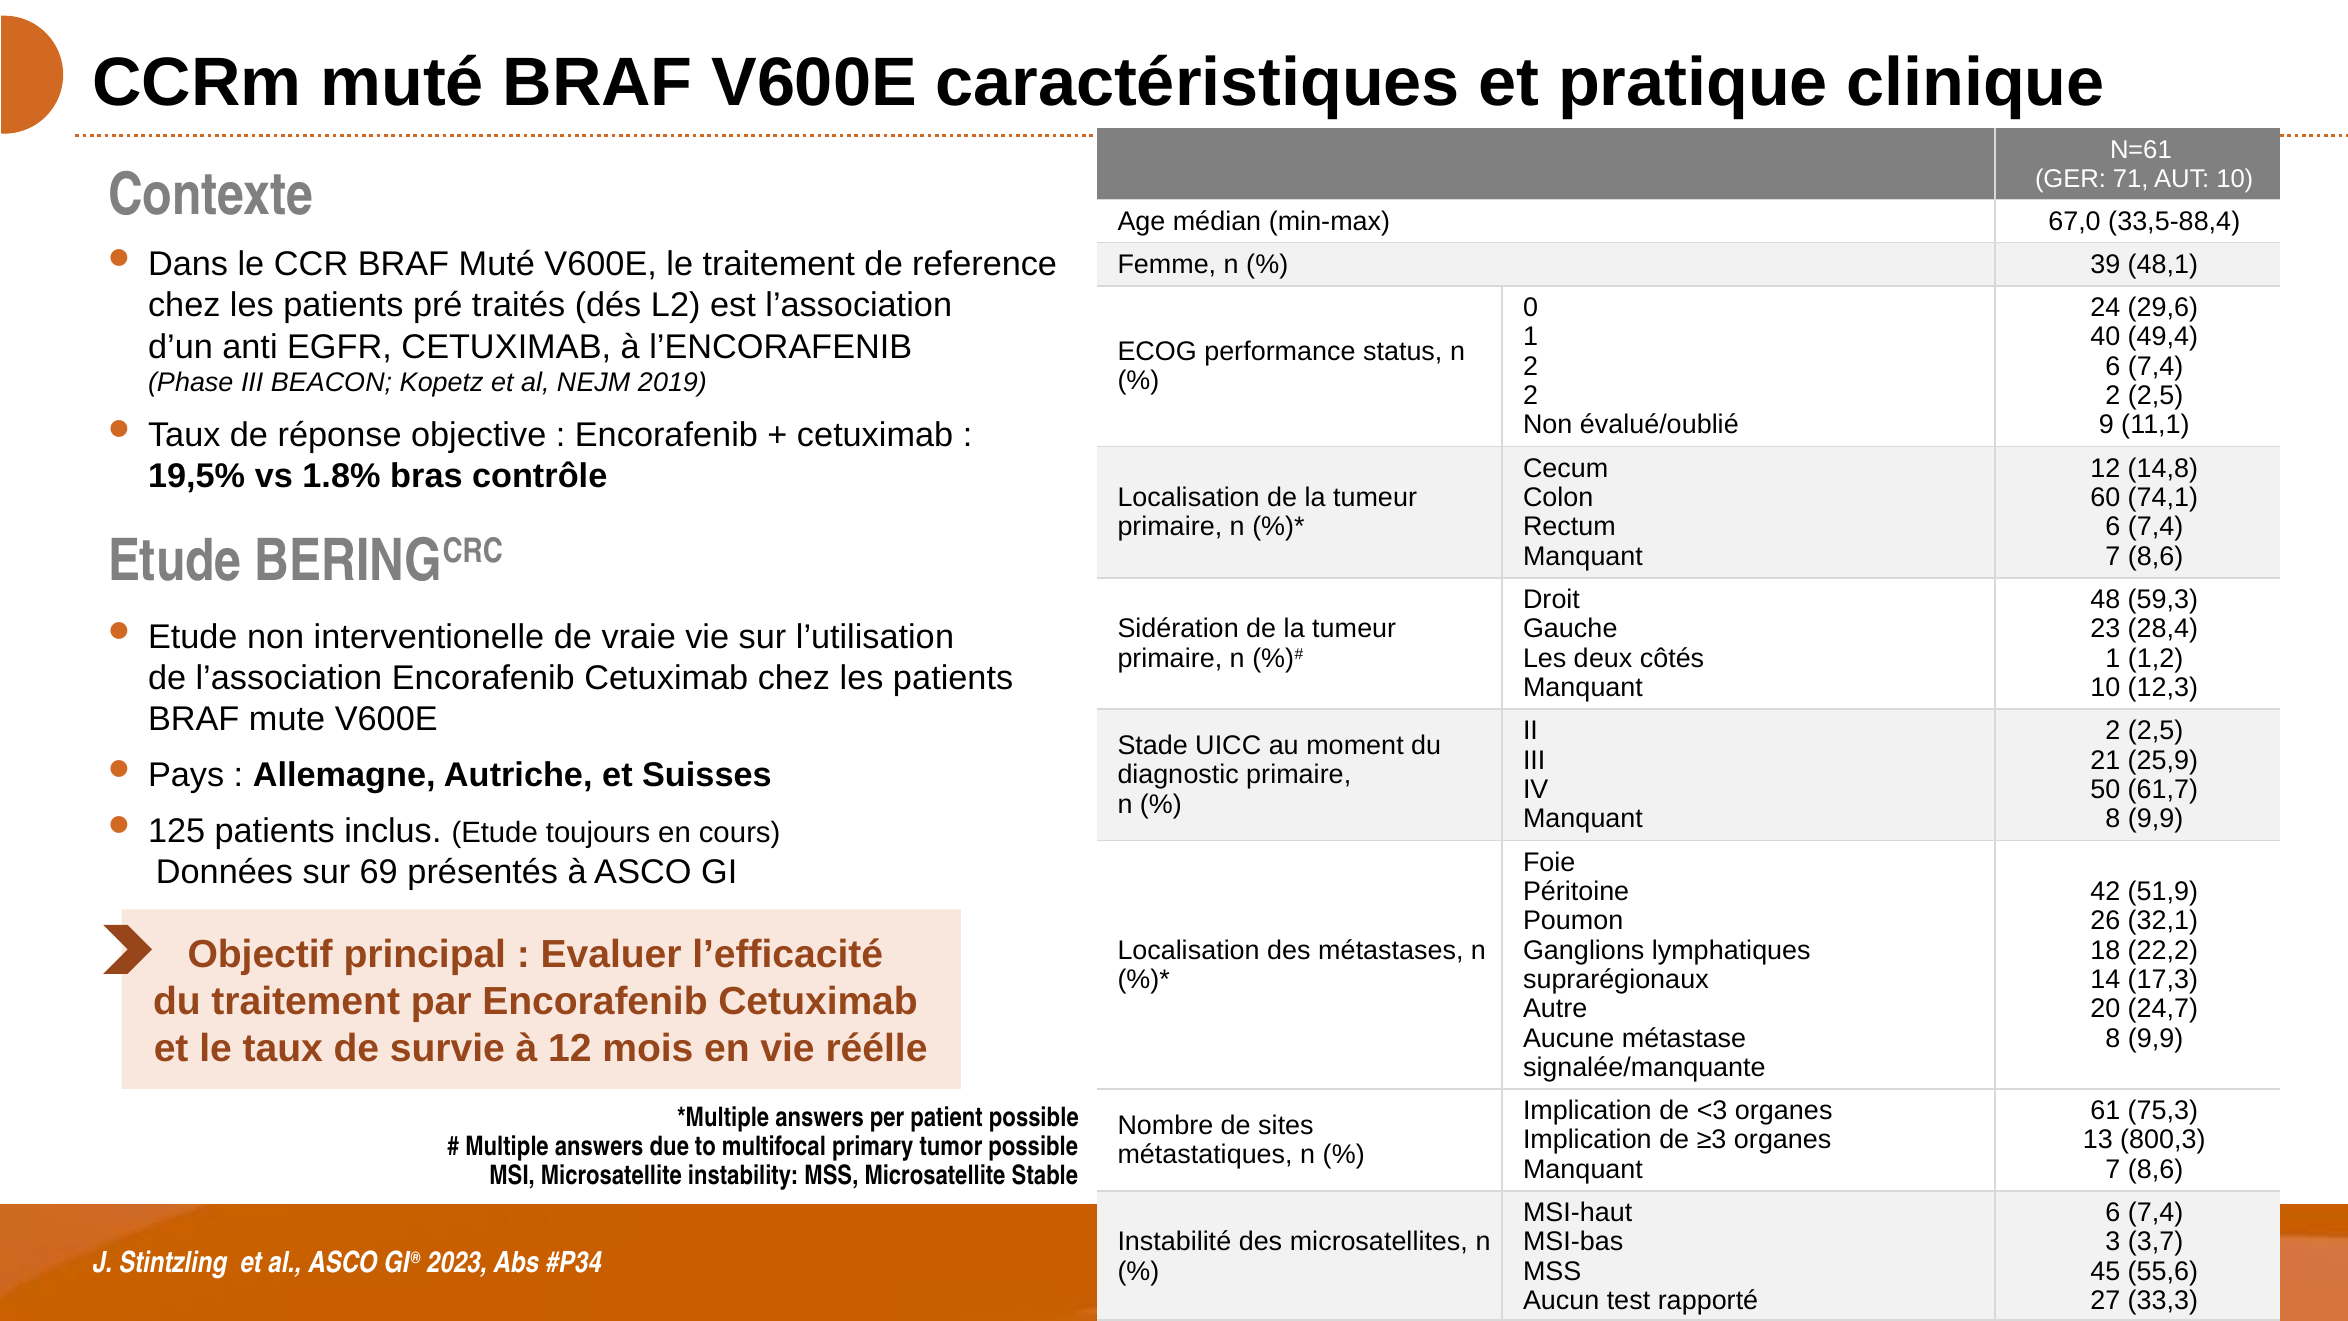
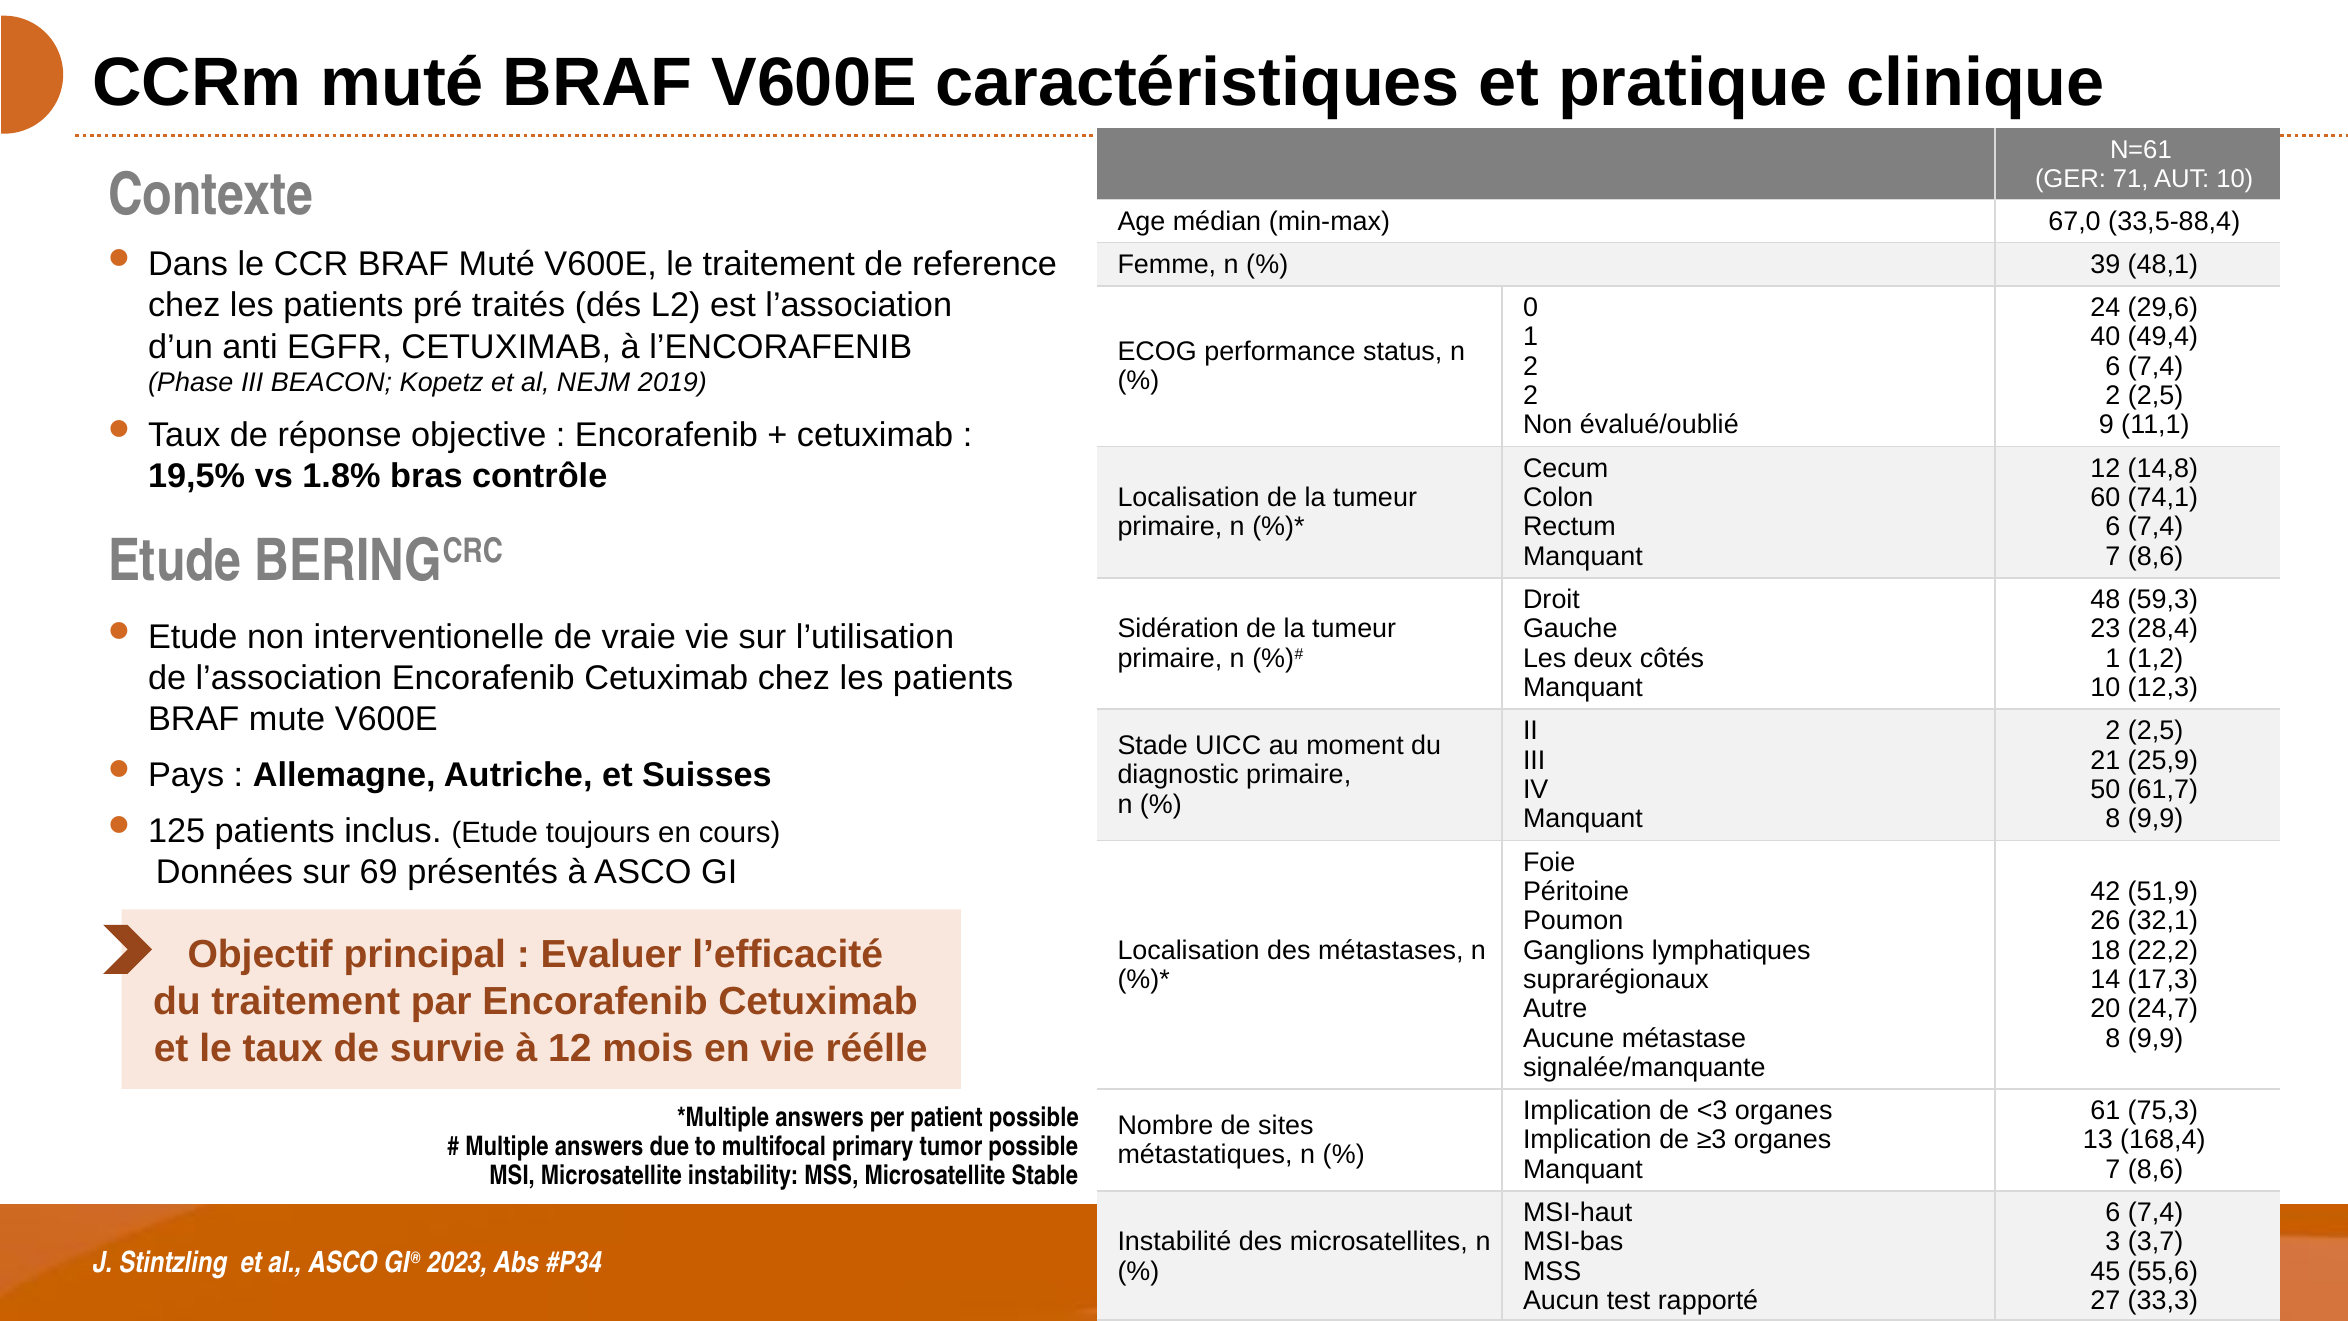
800,3: 800,3 -> 168,4
